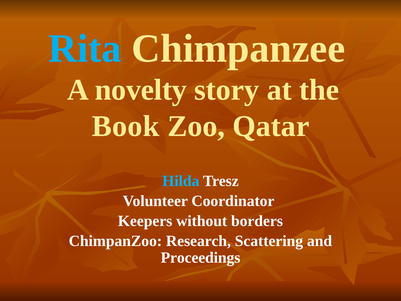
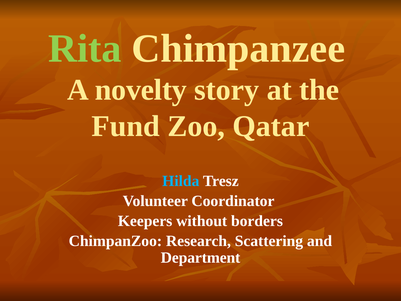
Rita colour: light blue -> light green
Book: Book -> Fund
Proceedings: Proceedings -> Department
